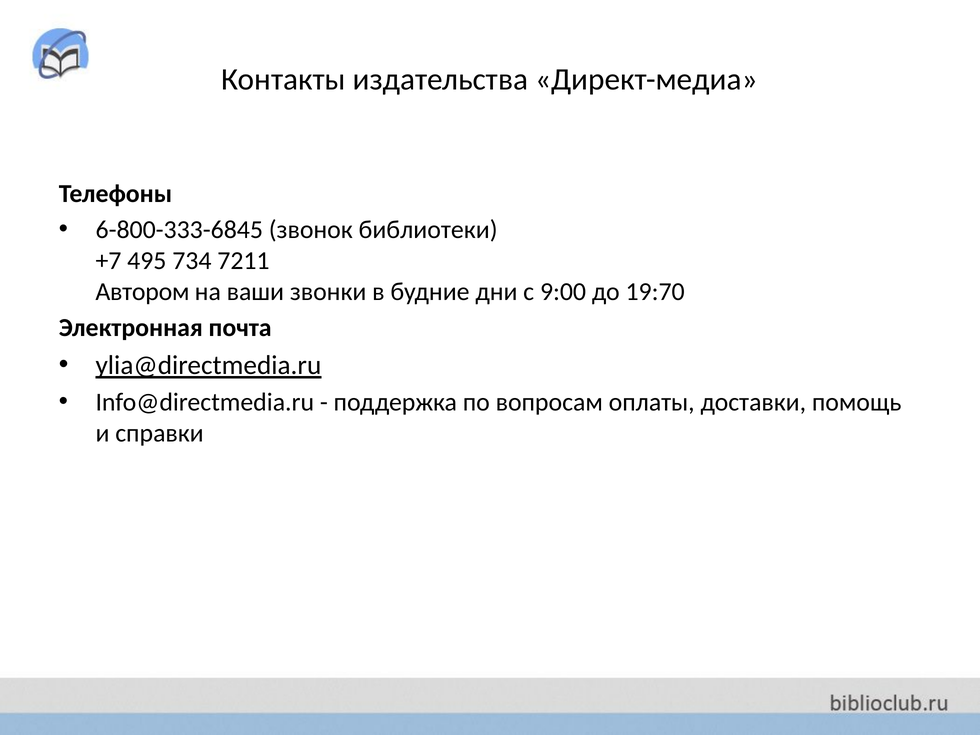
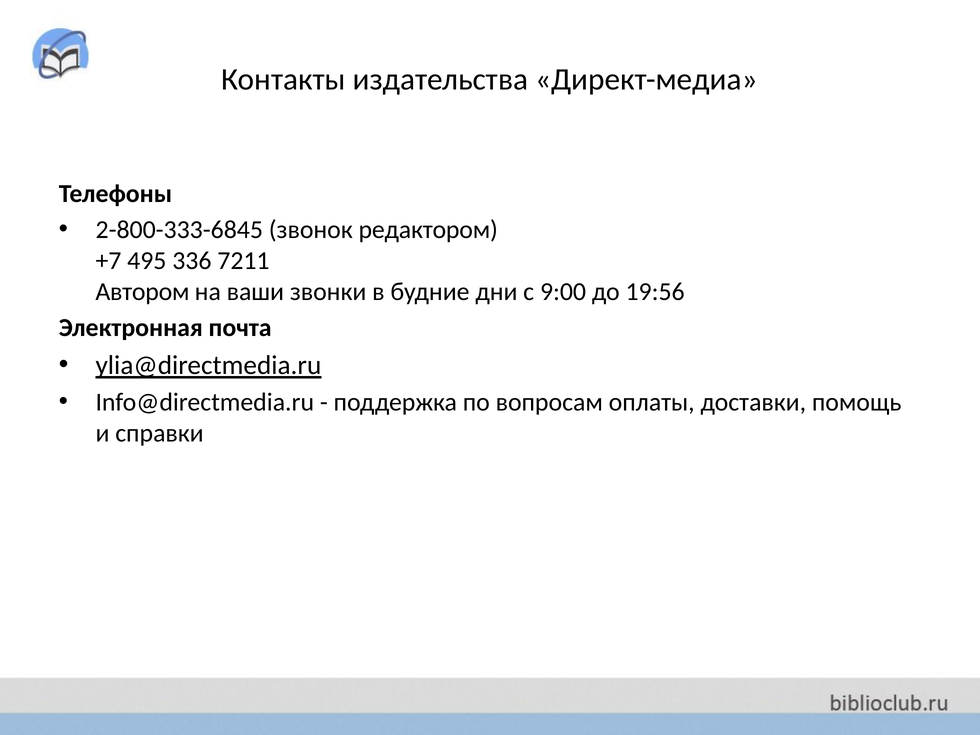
6-800-333-6845: 6-800-333-6845 -> 2-800-333-6845
библиотеки: библиотеки -> редактором
734: 734 -> 336
19:70: 19:70 -> 19:56
